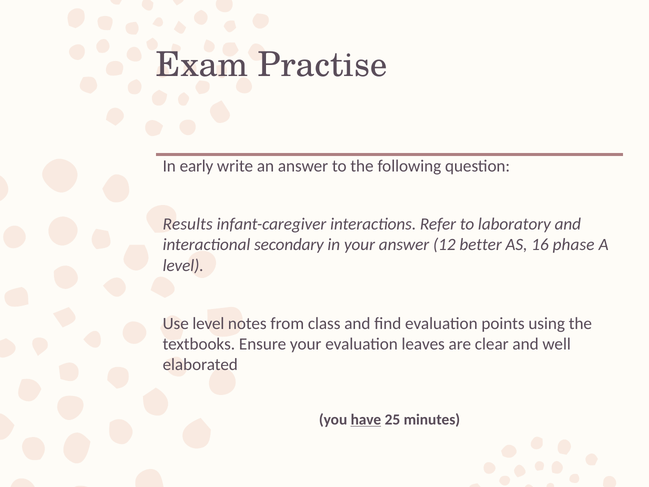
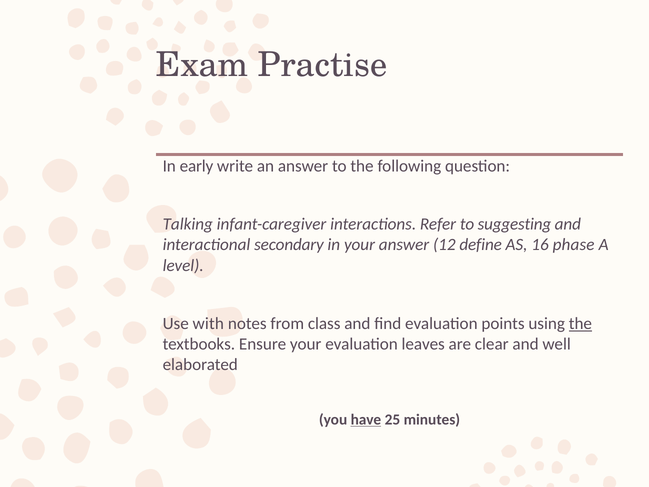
Results: Results -> Talking
laboratory: laboratory -> suggesting
better: better -> define
Use level: level -> with
the at (580, 324) underline: none -> present
